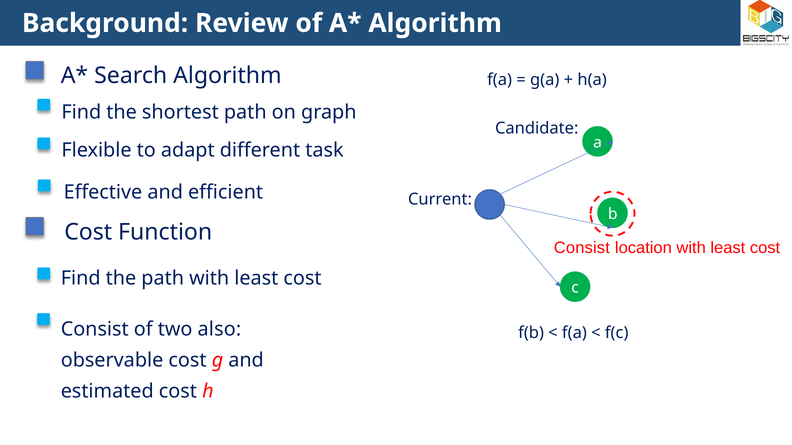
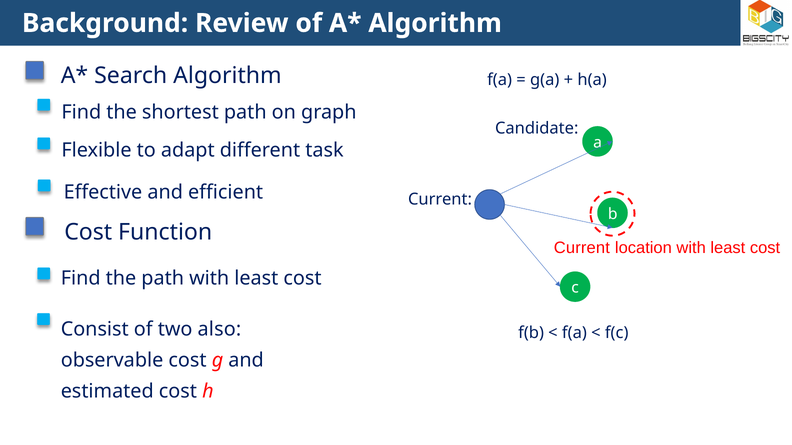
Consist at (582, 248): Consist -> Current
